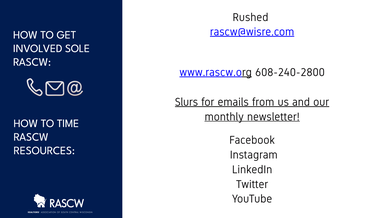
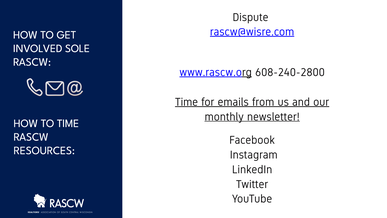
Rushed: Rushed -> Dispute
Slurs at (186, 102): Slurs -> Time
